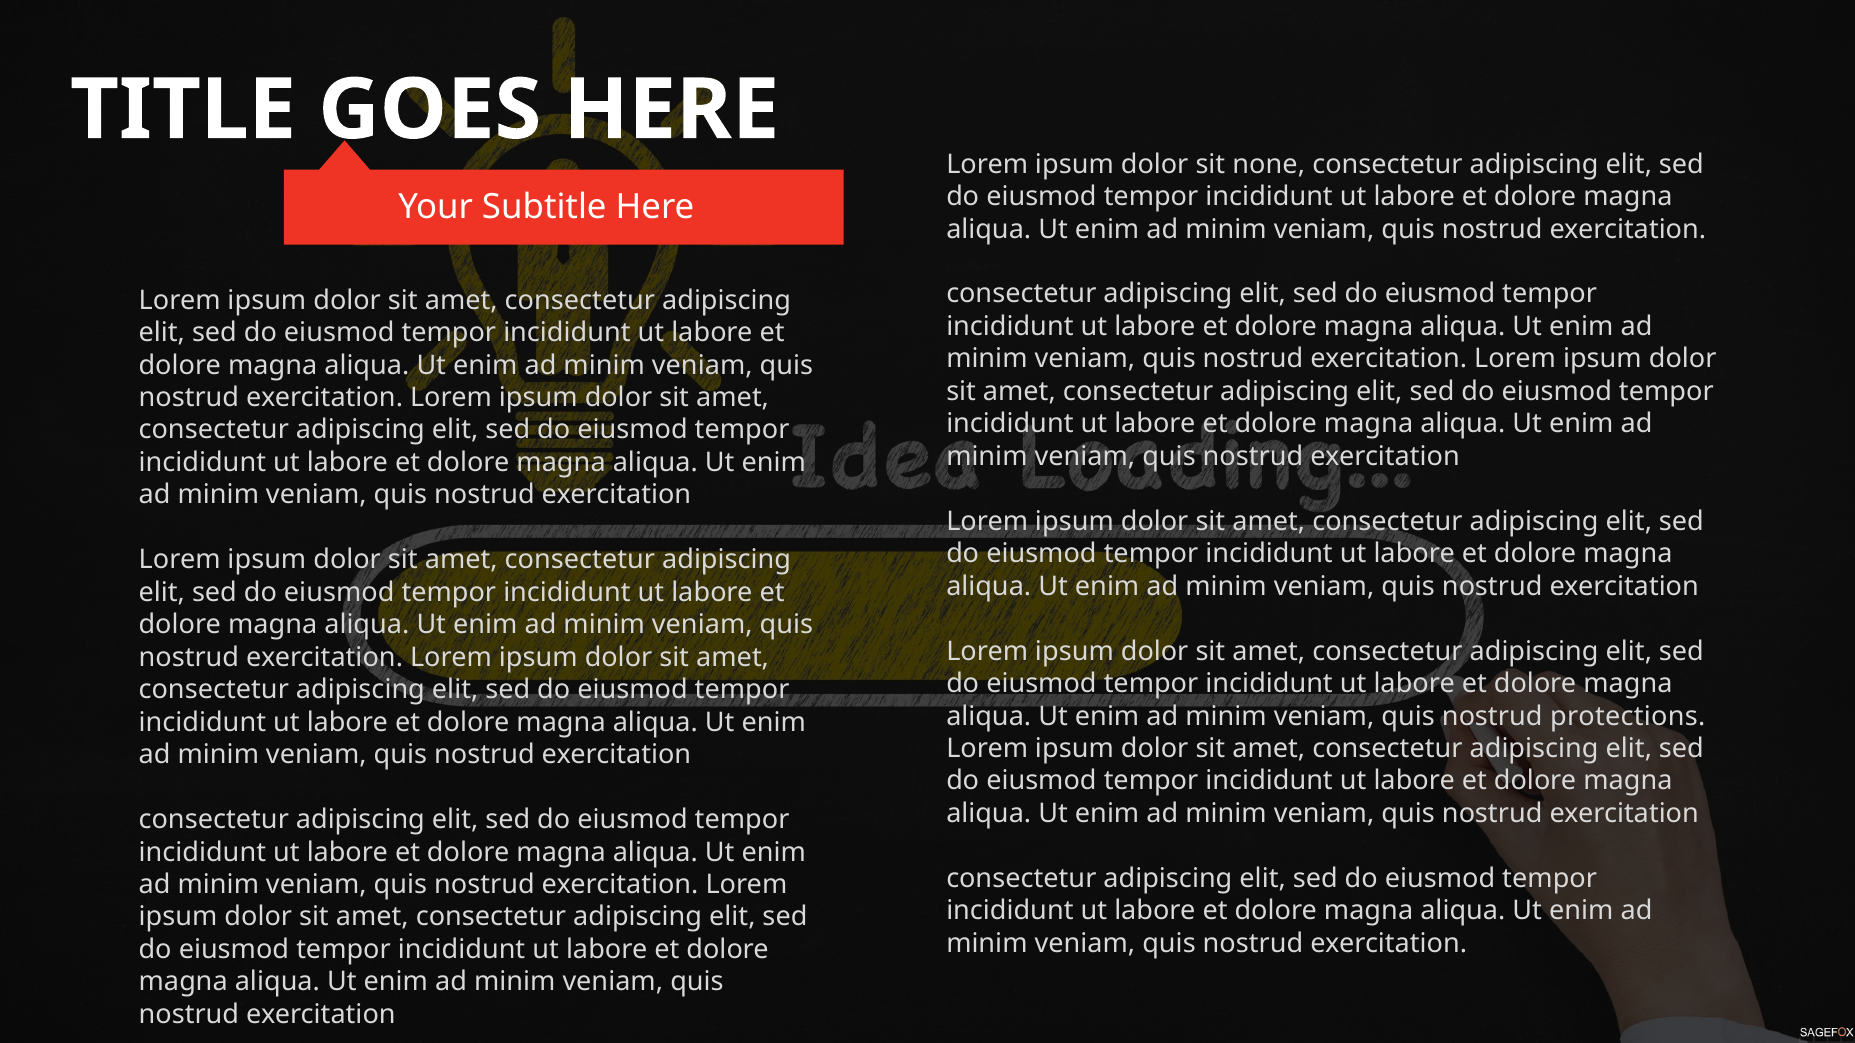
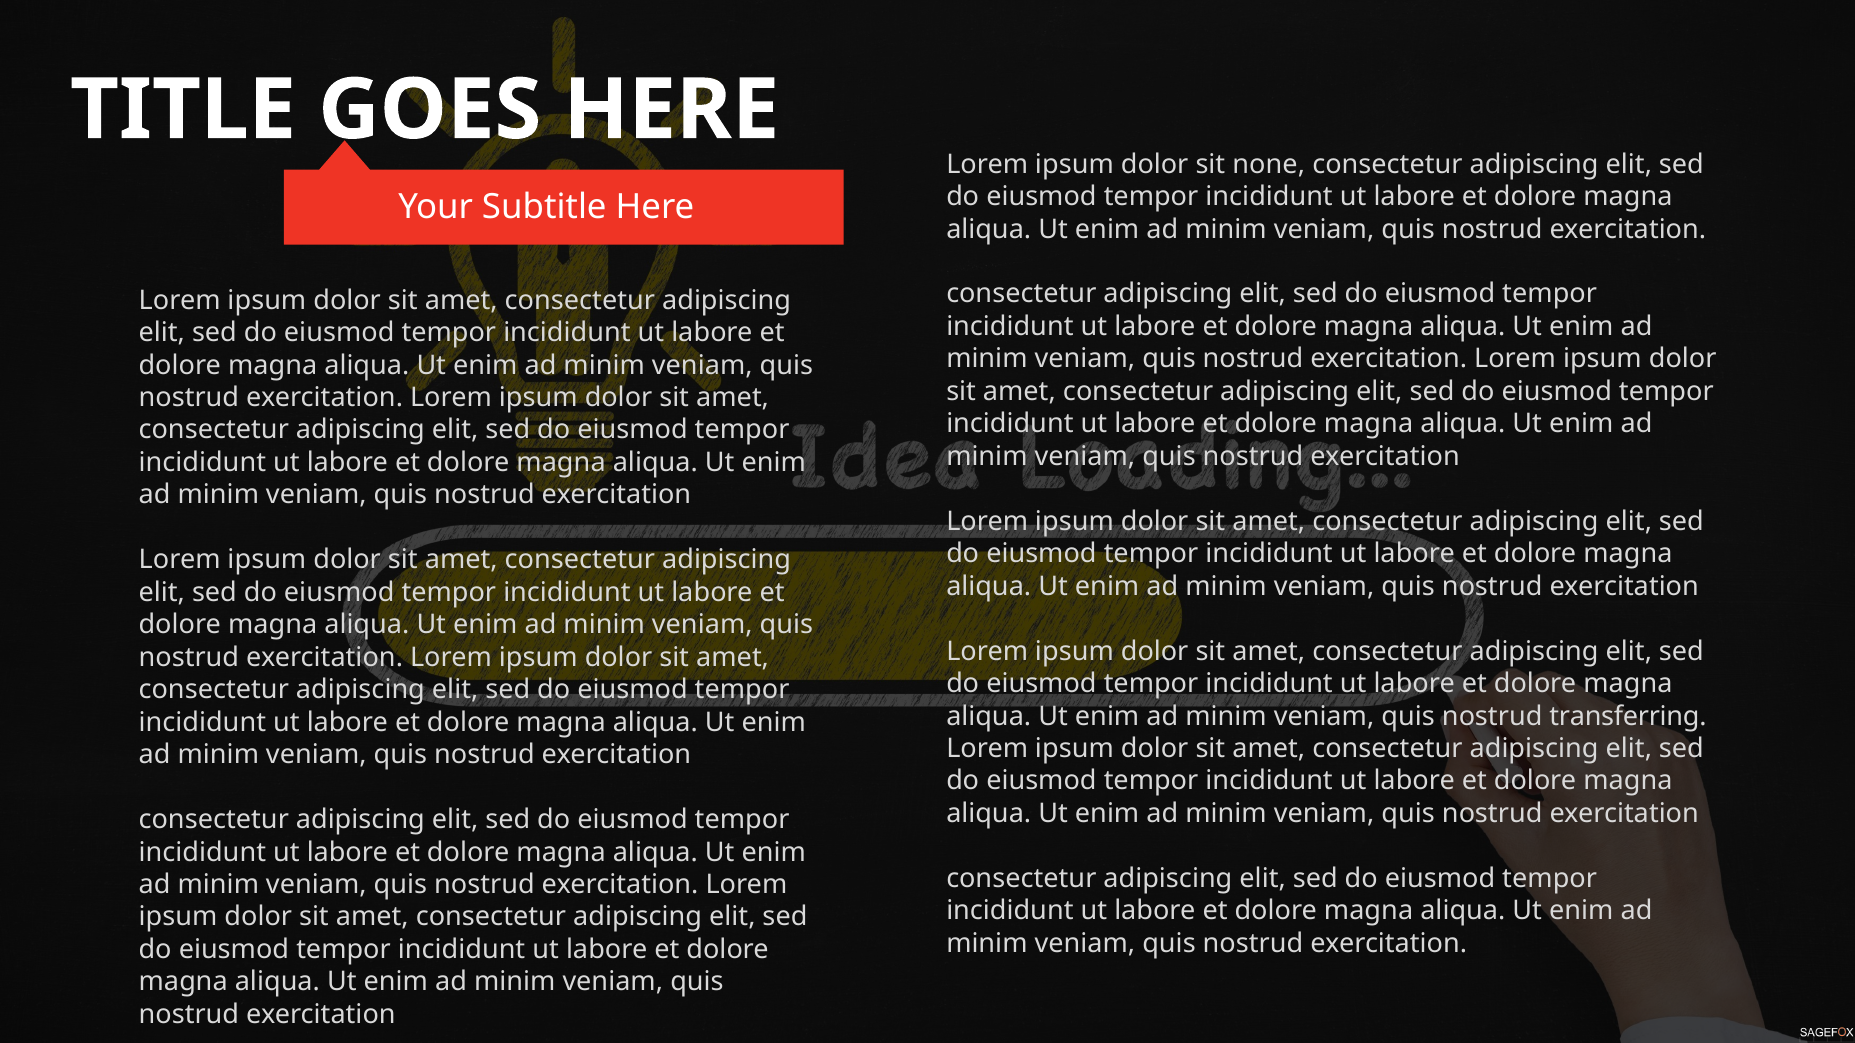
protections: protections -> transferring
